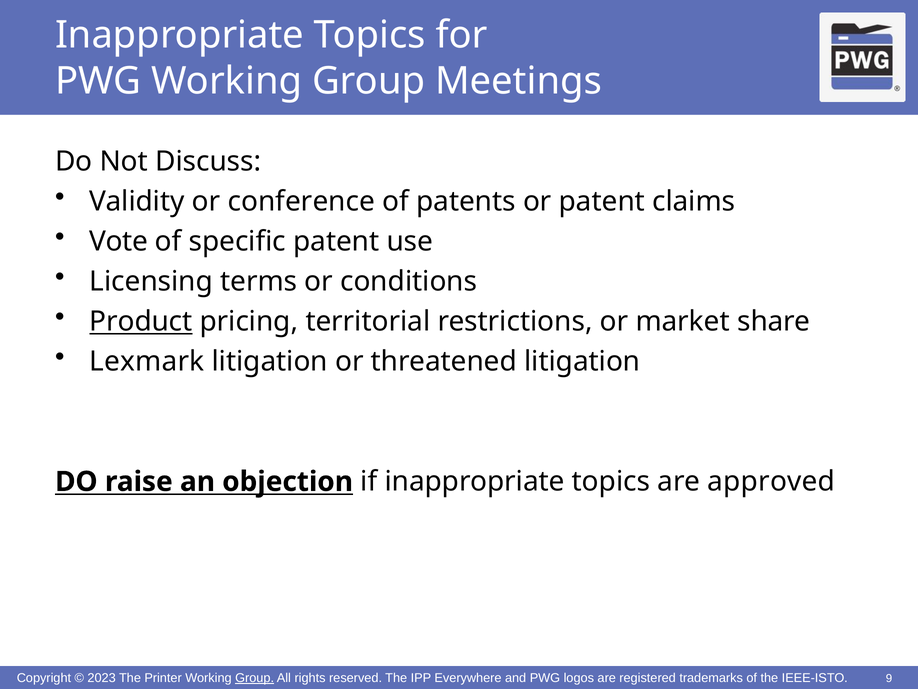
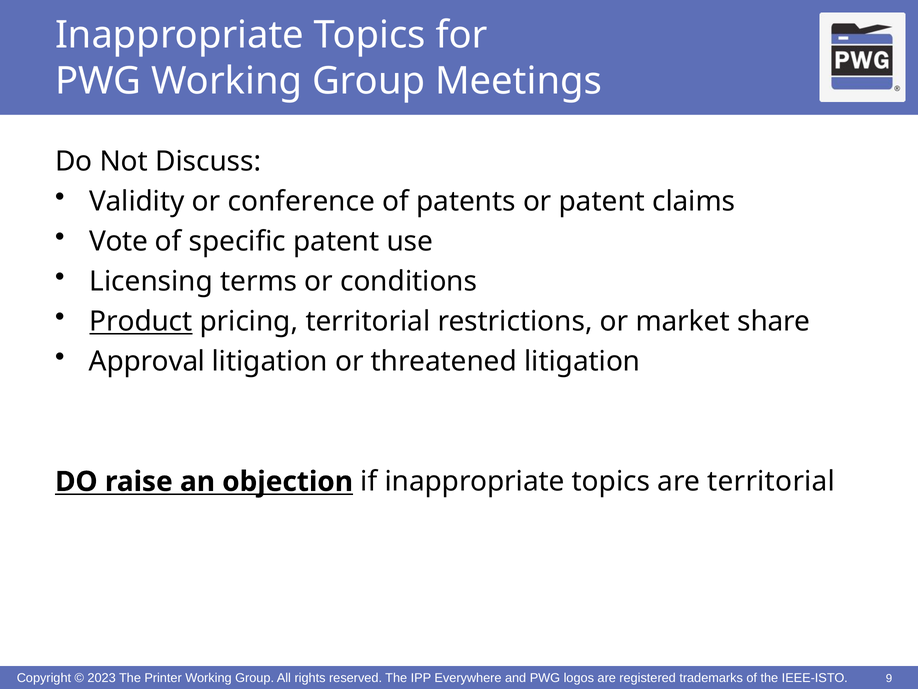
Lexmark: Lexmark -> Approval
are approved: approved -> territorial
Group at (255, 677) underline: present -> none
